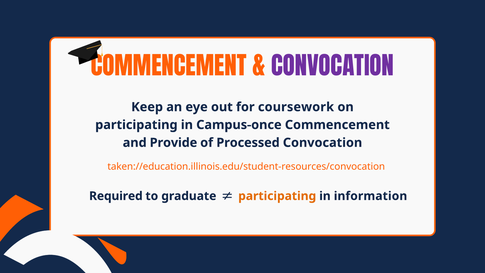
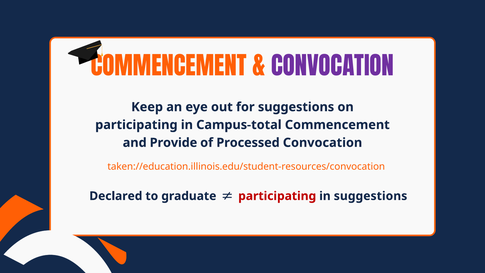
for coursework: coursework -> suggestions
Campus-once: Campus-once -> Campus-total
Required: Required -> Declared
participating at (277, 196) colour: orange -> red
in information: information -> suggestions
